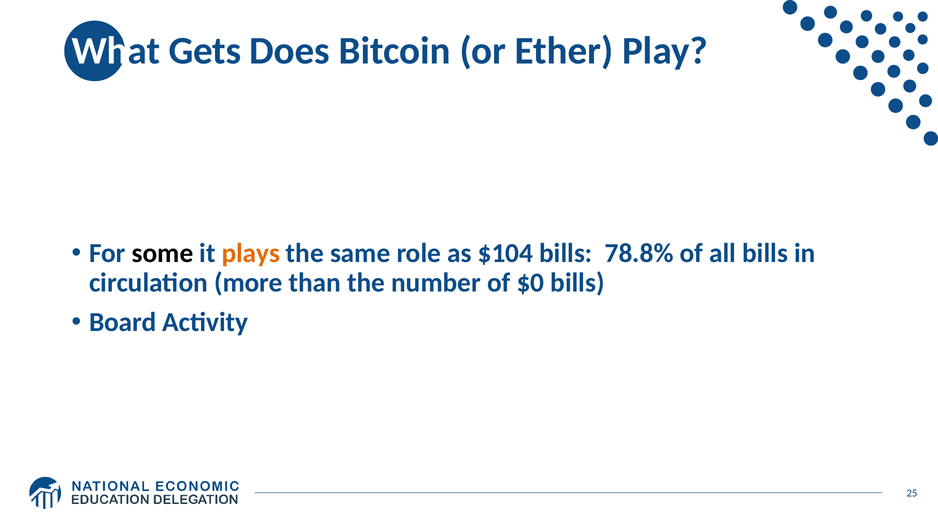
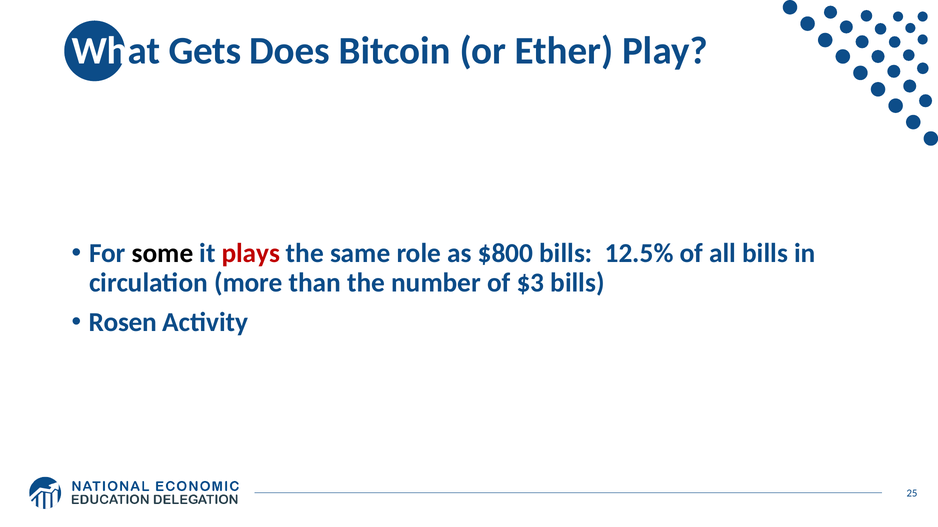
plays colour: orange -> red
$104: $104 -> $800
78.8%: 78.8% -> 12.5%
$0: $0 -> $3
Board: Board -> Rosen
